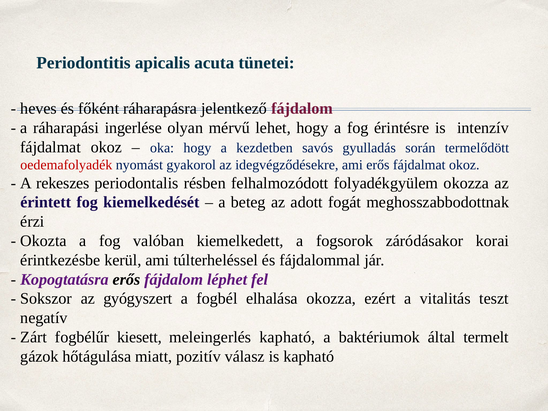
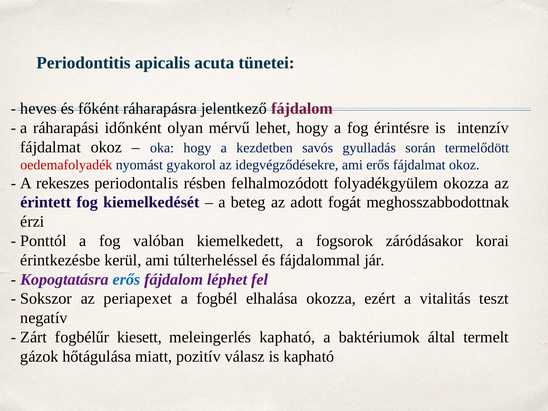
ingerlése: ingerlése -> időnként
Okozta: Okozta -> Ponttól
erős at (126, 279) colour: black -> blue
gyógyszert: gyógyszert -> periapexet
